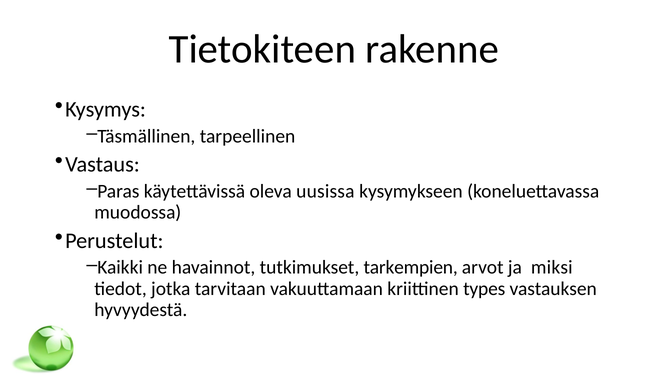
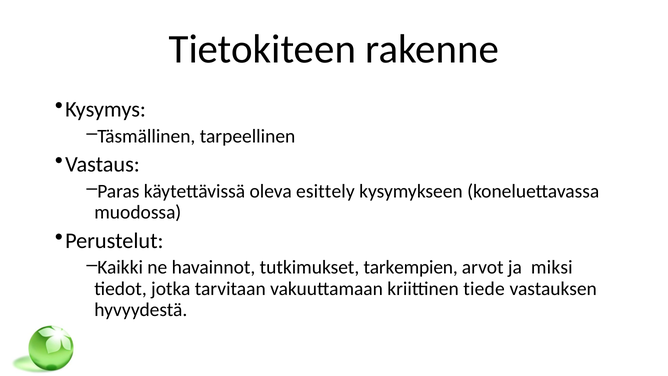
uusissa: uusissa -> esittely
types: types -> tiede
